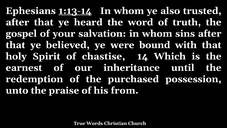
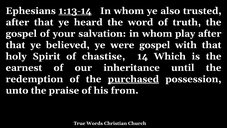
sins: sins -> play
were bound: bound -> gospel
purchased underline: none -> present
